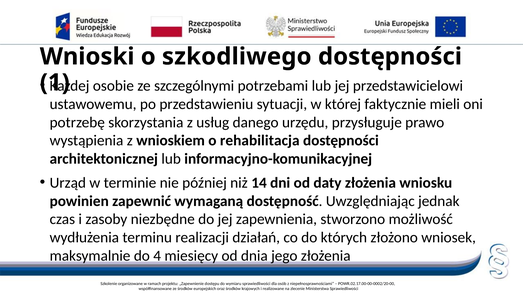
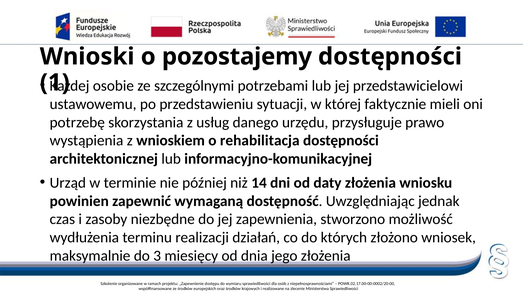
szkodliwego: szkodliwego -> pozostajemy
4: 4 -> 3
